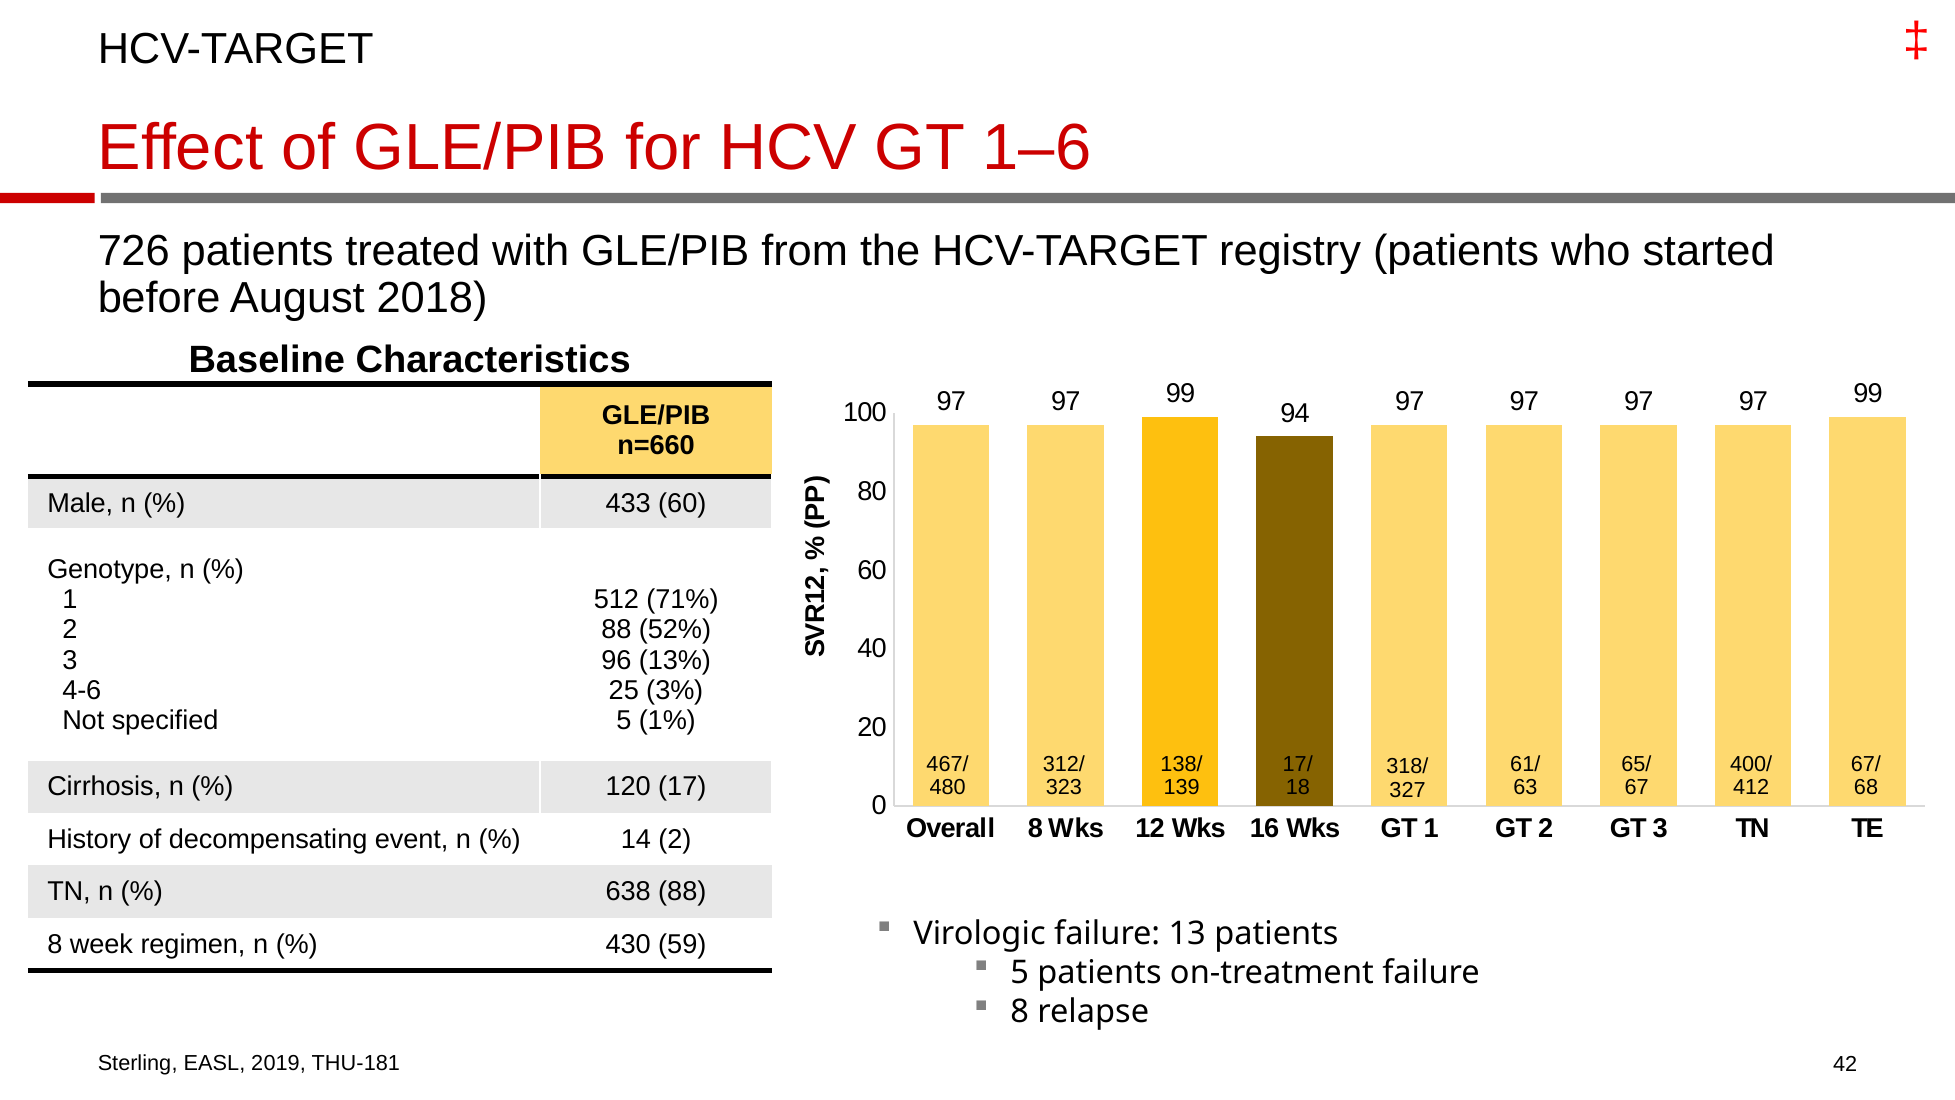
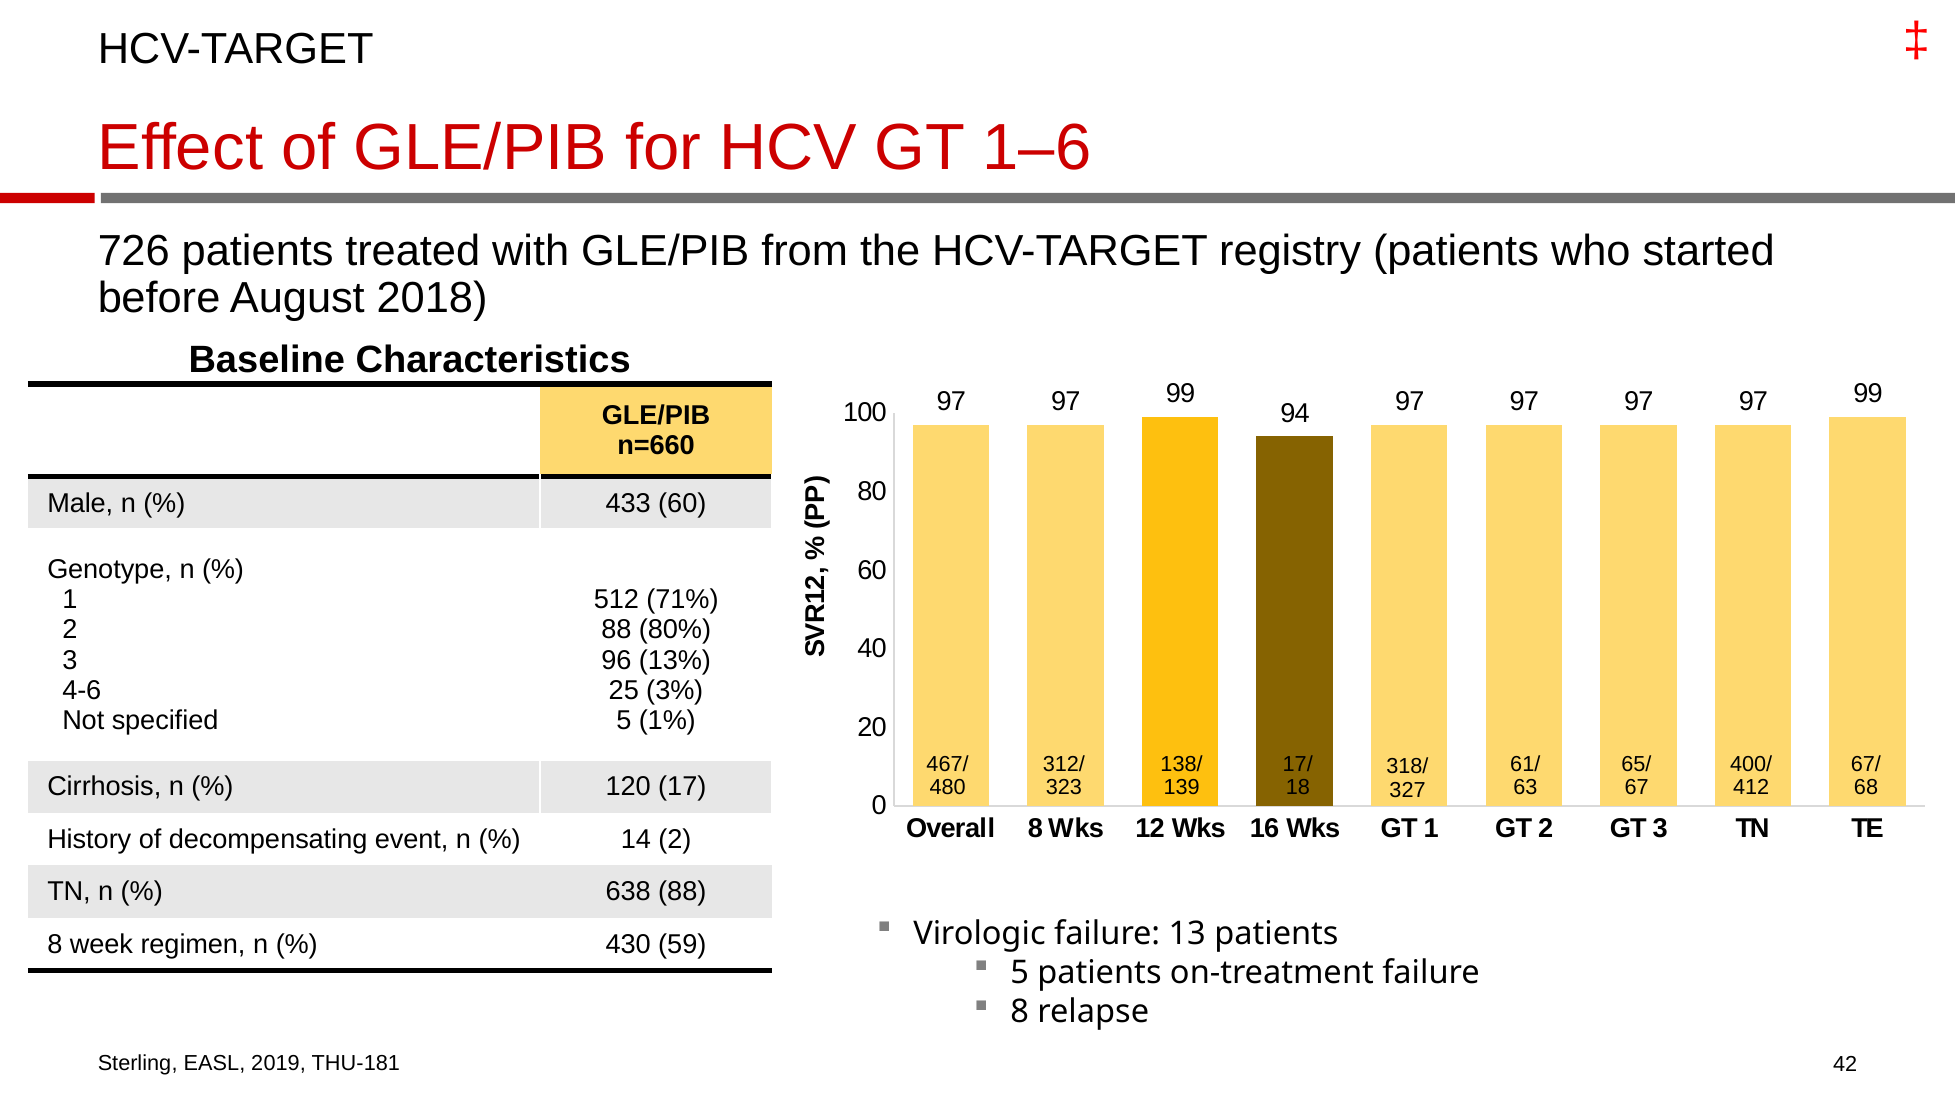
52%: 52% -> 80%
